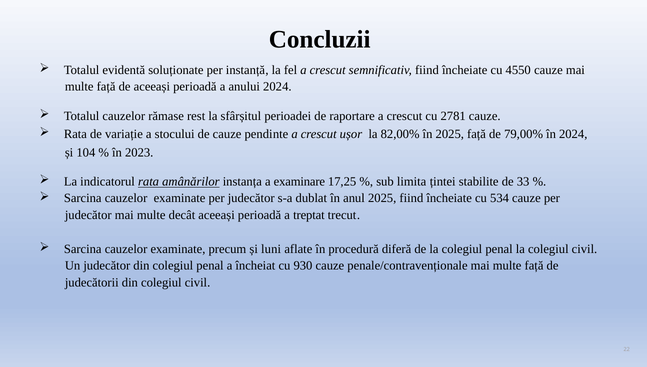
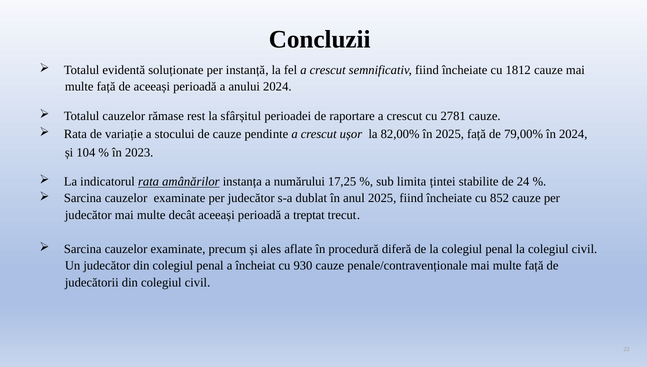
4550: 4550 -> 1812
examinare: examinare -> numărului
33: 33 -> 24
534: 534 -> 852
luni: luni -> ales
